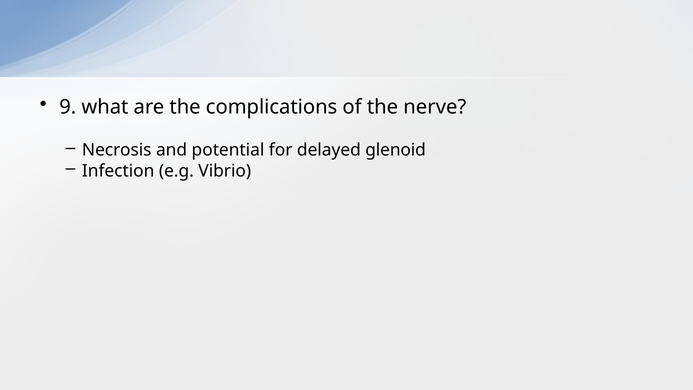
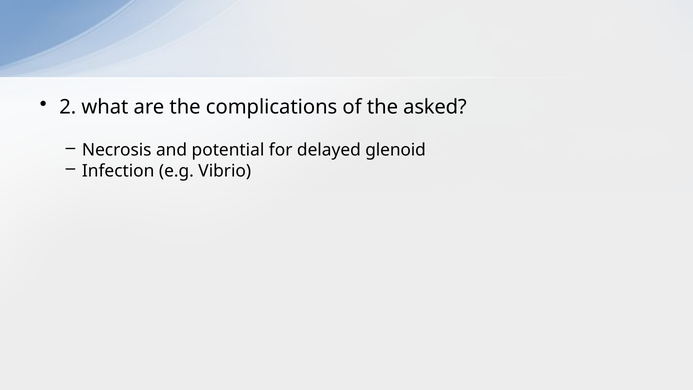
9: 9 -> 2
nerve: nerve -> asked
